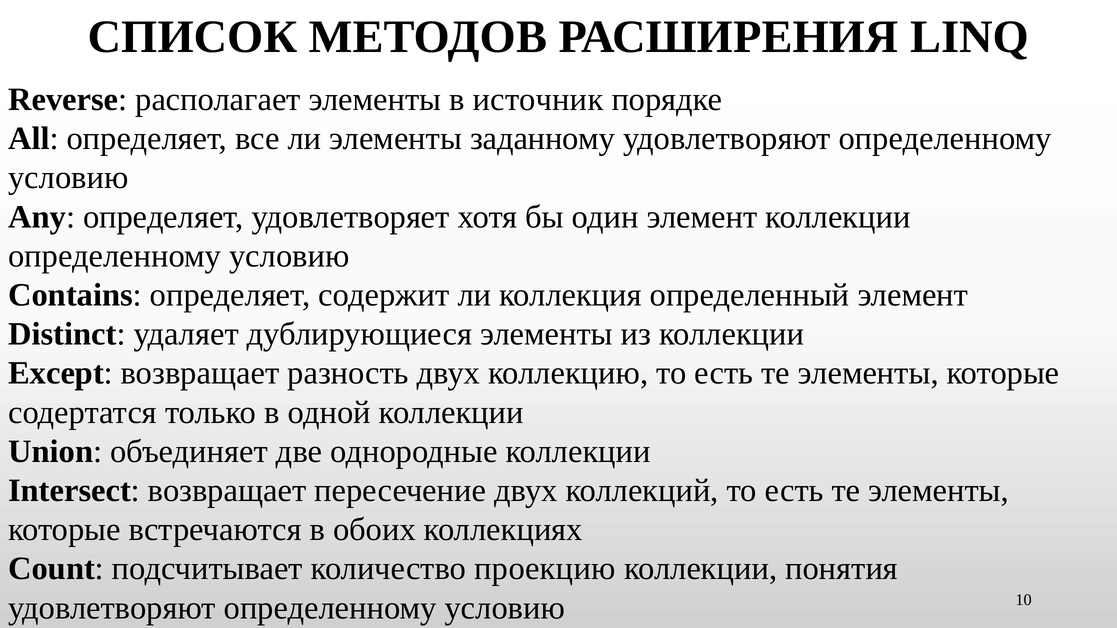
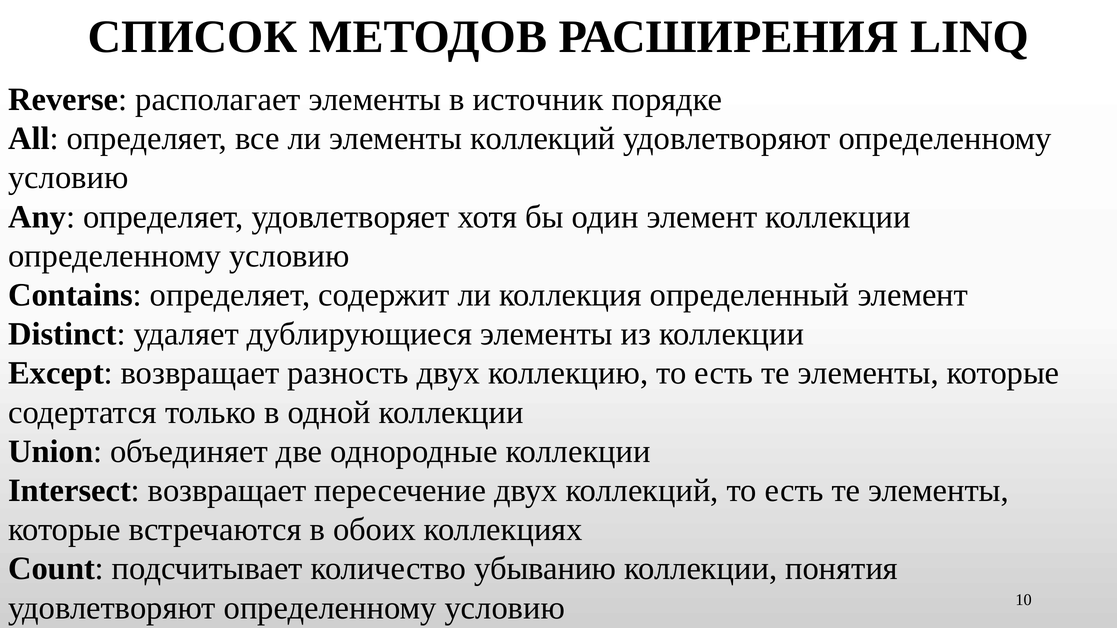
элементы заданному: заданному -> коллекций
проекцию: проекцию -> убыванию
